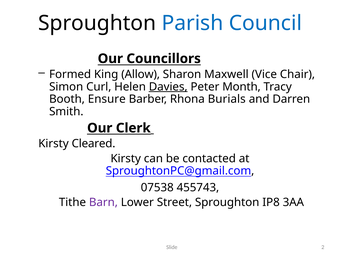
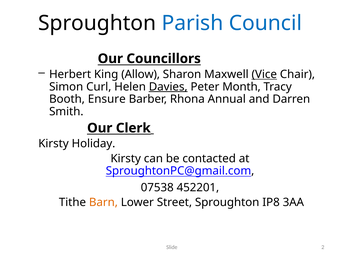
Formed: Formed -> Herbert
Vice underline: none -> present
Burials: Burials -> Annual
Cleared: Cleared -> Holiday
455743: 455743 -> 452201
Barn colour: purple -> orange
